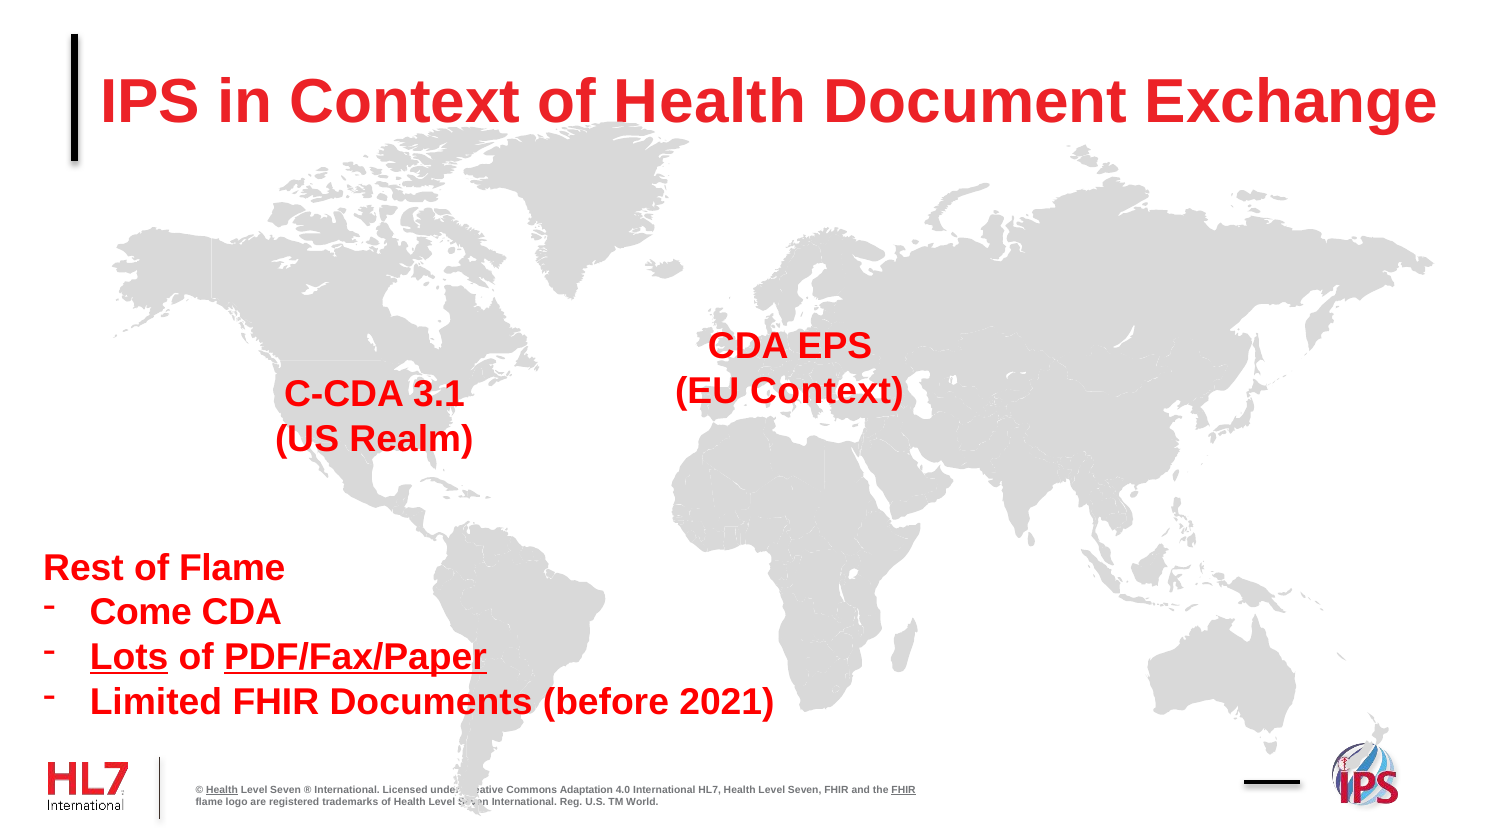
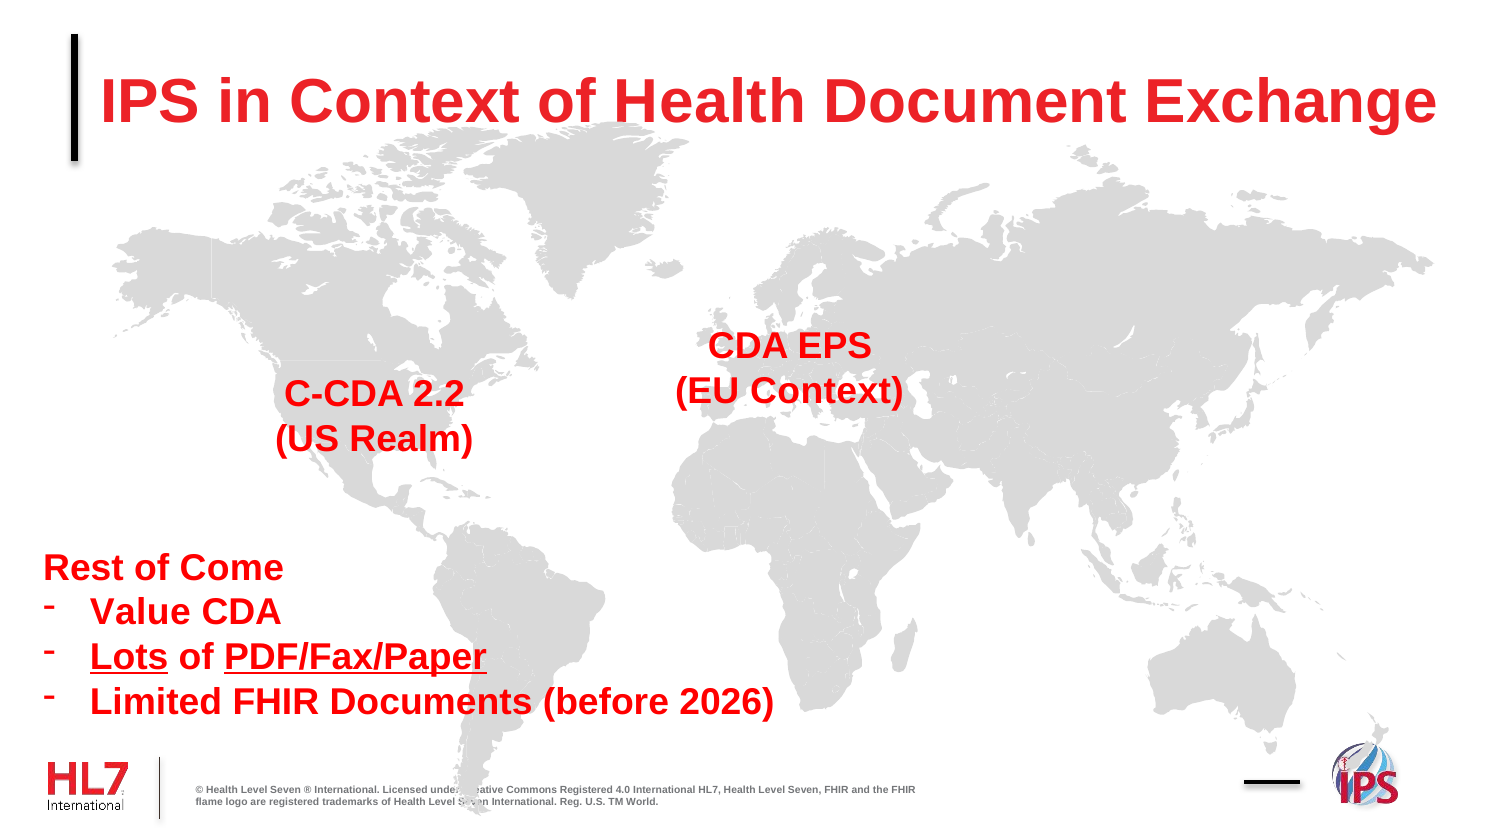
3.1: 3.1 -> 2.2
of Flame: Flame -> Come
Come: Come -> Value
2021: 2021 -> 2026
Health at (222, 789) underline: present -> none
Adaptation at (586, 789): Adaptation -> Registered
FHIR at (904, 789) underline: present -> none
